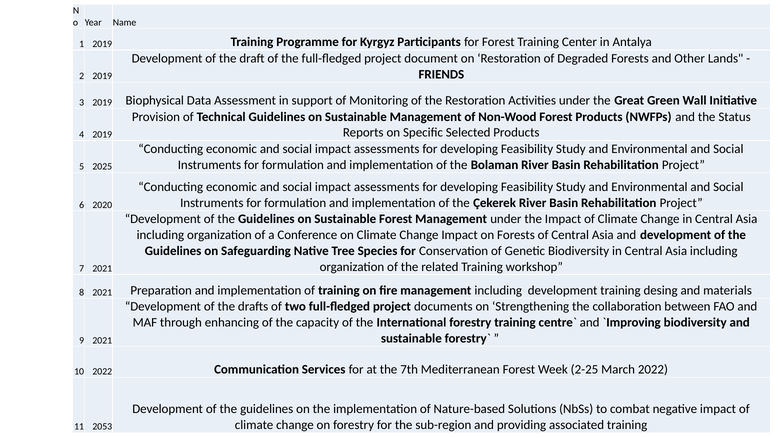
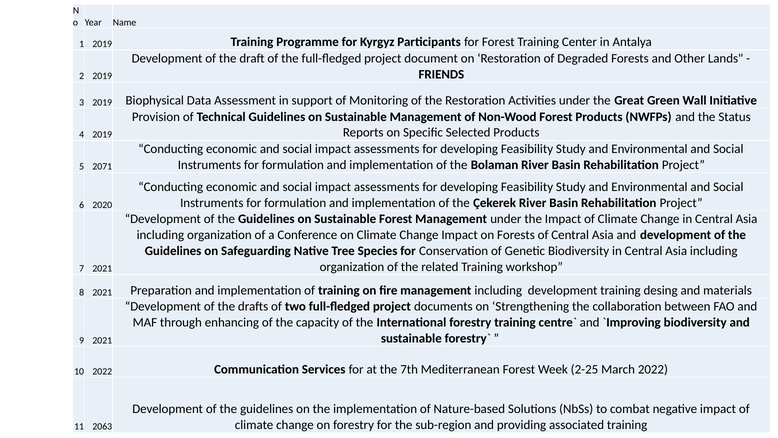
2025: 2025 -> 2071
2053: 2053 -> 2063
